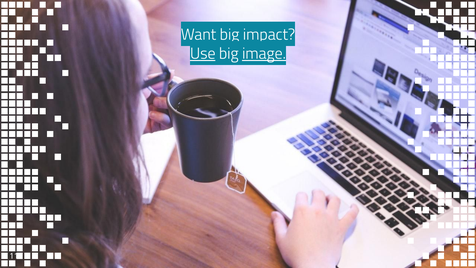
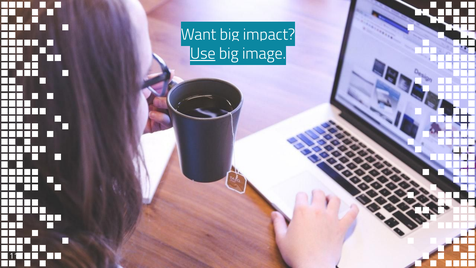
image underline: present -> none
